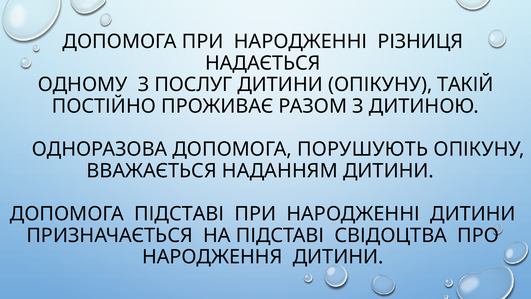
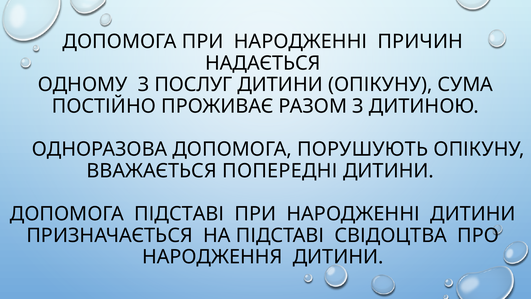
РІЗНИЦЯ: РІЗНИЦЯ -> ПРИЧИН
ТАКІЙ: ТАКІЙ -> СУМА
НАДАННЯМ: НАДАННЯМ -> ПОПЕРЕДНІ
